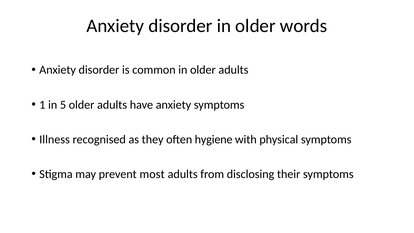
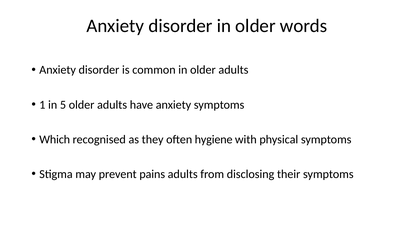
Illness: Illness -> Which
most: most -> pains
